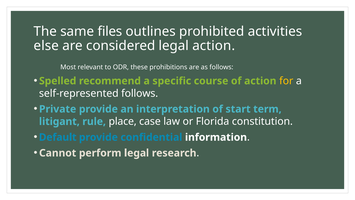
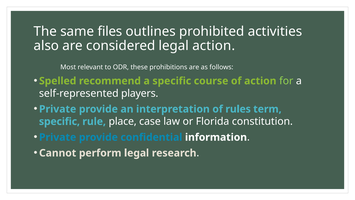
else: else -> also
for colour: yellow -> light green
self-represented follows: follows -> players
start: start -> rules
litigant at (59, 121): litigant -> specific
Default at (58, 137): Default -> Private
